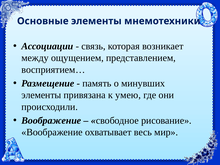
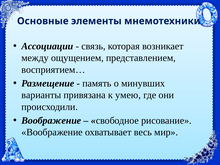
элементы at (41, 95): элементы -> варианты
